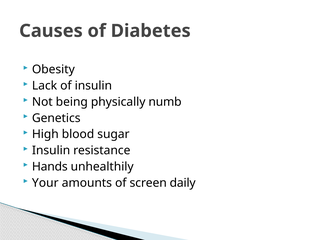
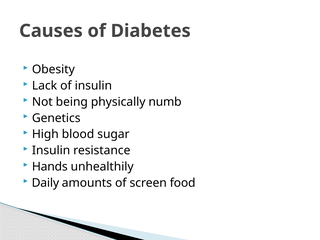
Your: Your -> Daily
daily: daily -> food
